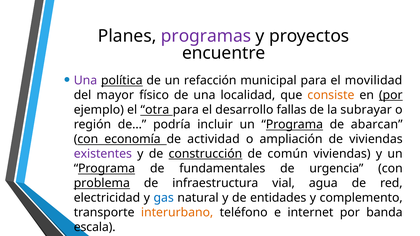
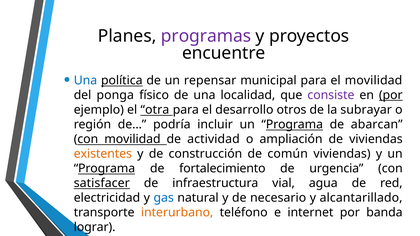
Una at (85, 80) colour: purple -> blue
refacción: refacción -> repensar
mayor: mayor -> ponga
consiste colour: orange -> purple
fallas: fallas -> otros
con economía: economía -> movilidad
existentes colour: purple -> orange
construcción underline: present -> none
fundamentales: fundamentales -> fortalecimiento
problema: problema -> satisfacer
entidades: entidades -> necesario
complemento: complemento -> alcantarillado
escala: escala -> lograr
